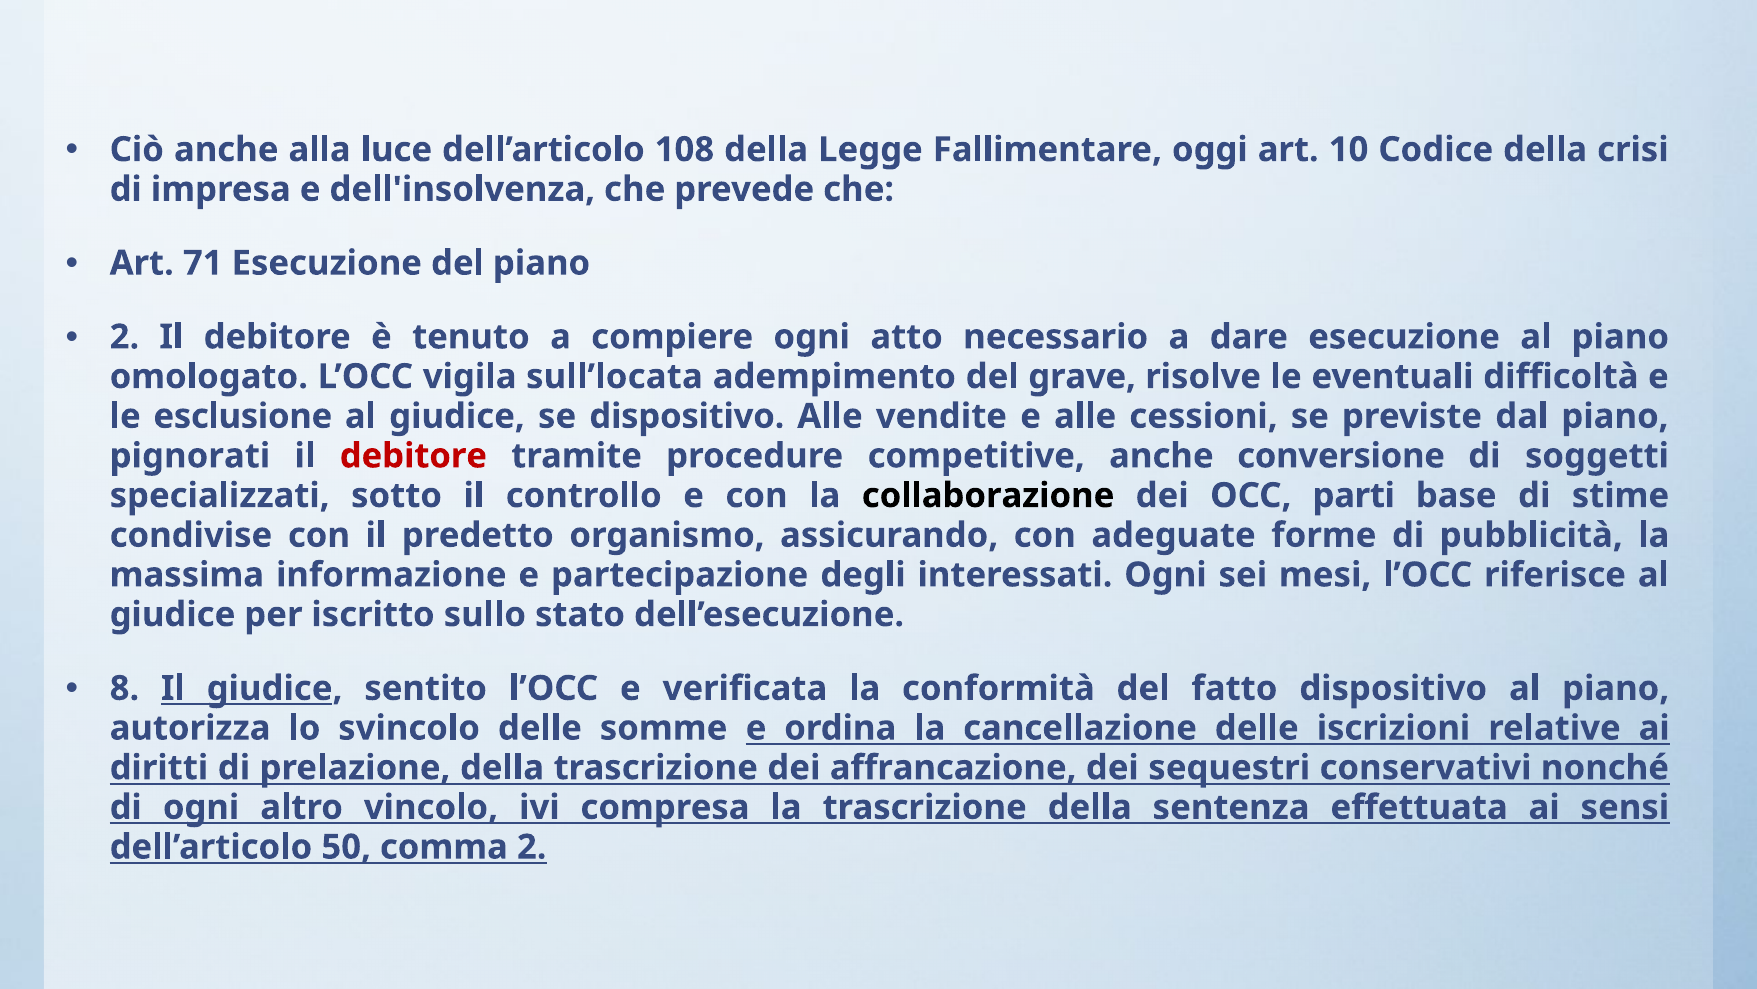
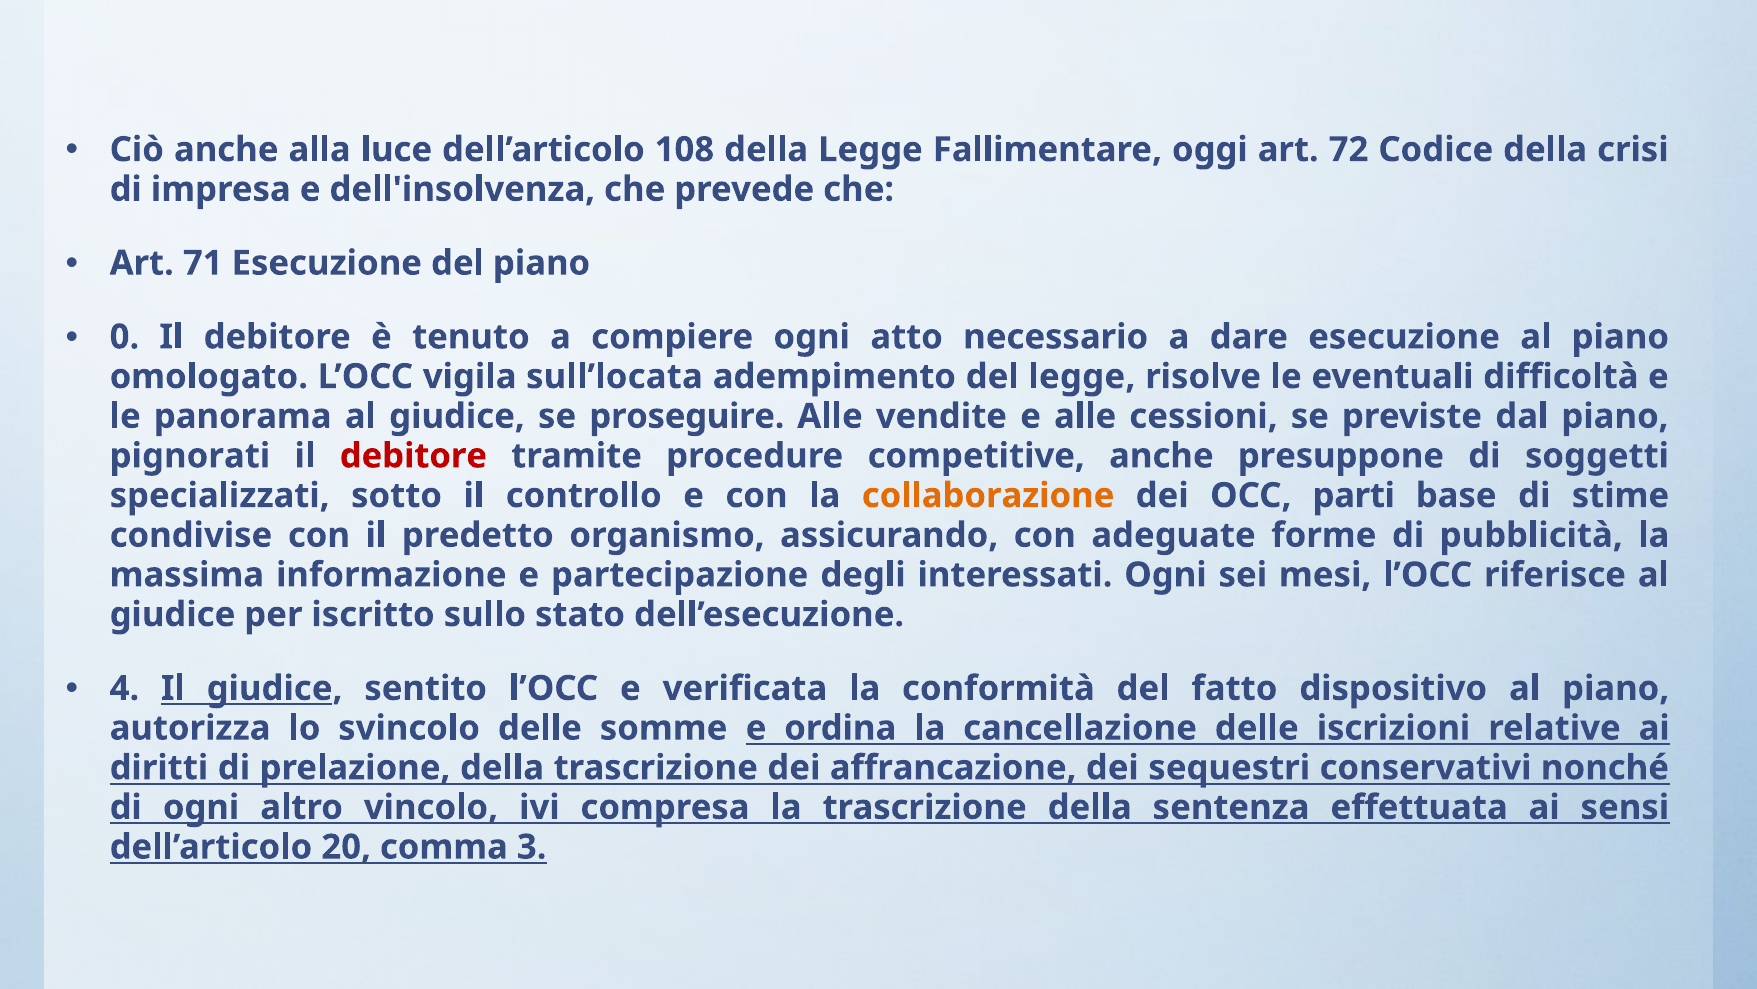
10: 10 -> 72
2 at (124, 337): 2 -> 0
del grave: grave -> legge
esclusione: esclusione -> panorama
se dispositivo: dispositivo -> proseguire
conversione: conversione -> presuppone
collaborazione colour: black -> orange
8: 8 -> 4
50: 50 -> 20
comma 2: 2 -> 3
